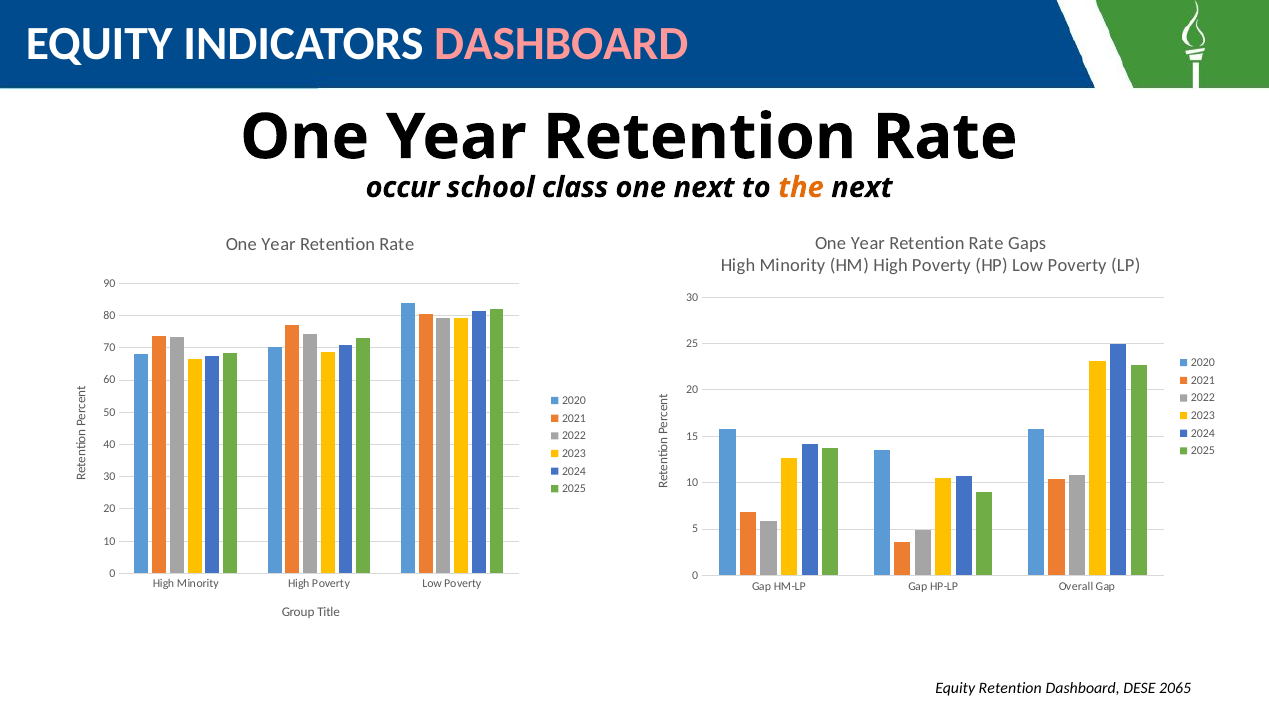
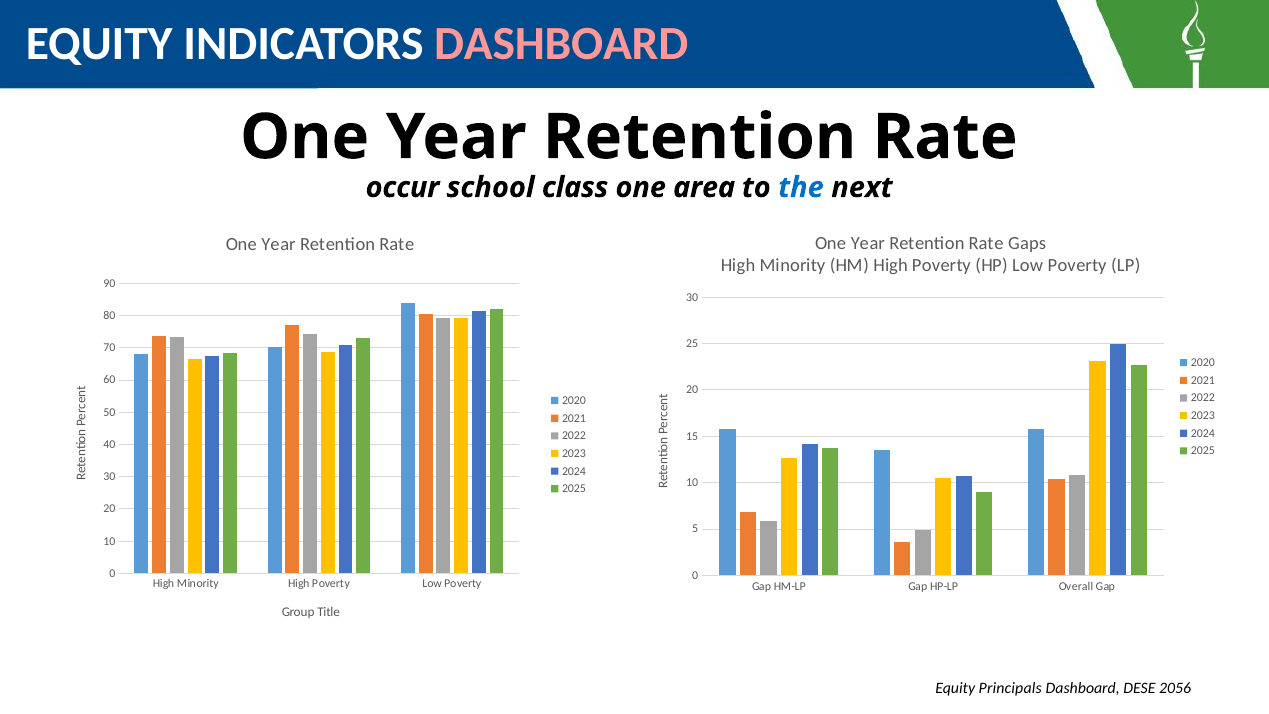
one next: next -> area
the colour: orange -> blue
Equity Retention: Retention -> Principals
2065: 2065 -> 2056
